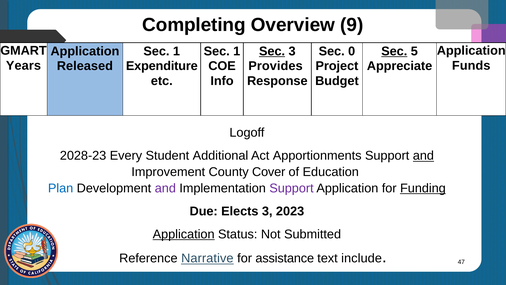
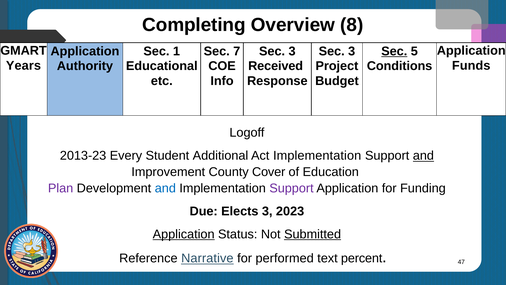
9: 9 -> 8
1 at (237, 51): 1 -> 7
Sec at (272, 51) underline: present -> none
0 at (352, 51): 0 -> 3
Released: Released -> Authority
Expenditure: Expenditure -> Educational
Provides: Provides -> Received
Appreciate: Appreciate -> Conditions
2028-23: 2028-23 -> 2013-23
Act Apportionments: Apportionments -> Implementation
Plan colour: blue -> purple
and at (165, 188) colour: purple -> blue
Funding underline: present -> none
Submitted underline: none -> present
assistance: assistance -> performed
include: include -> percent
